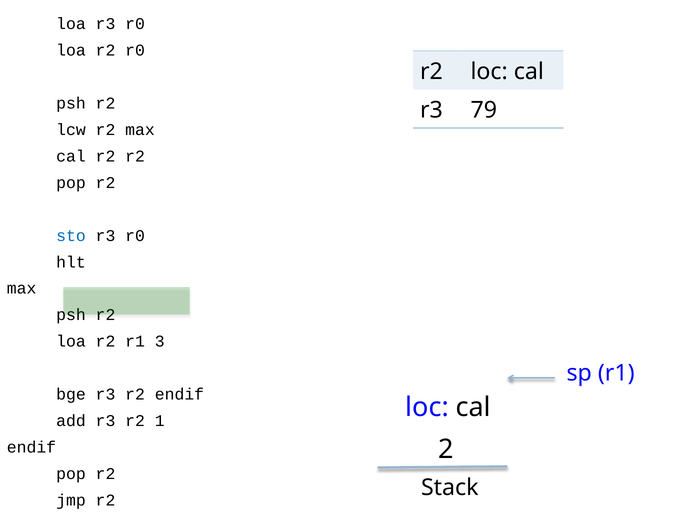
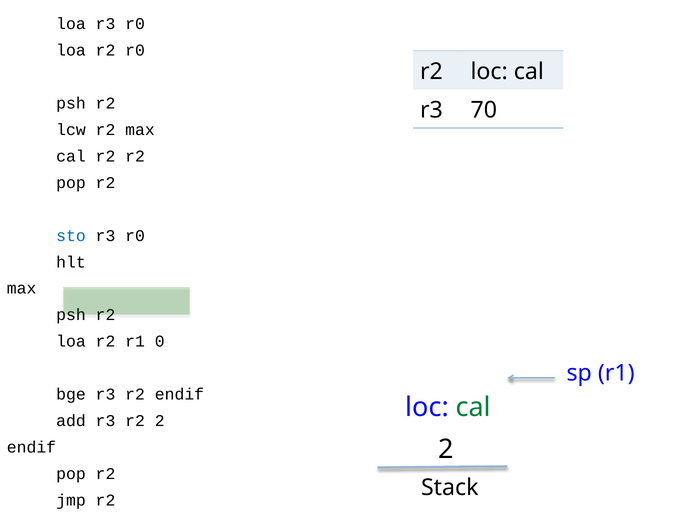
79: 79 -> 70
3: 3 -> 0
cal at (473, 407) colour: black -> green
r2 1: 1 -> 2
